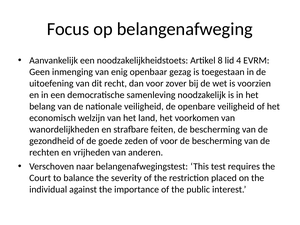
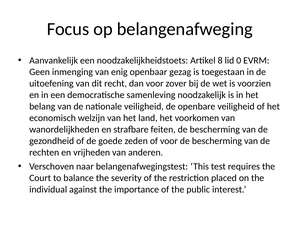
4: 4 -> 0
